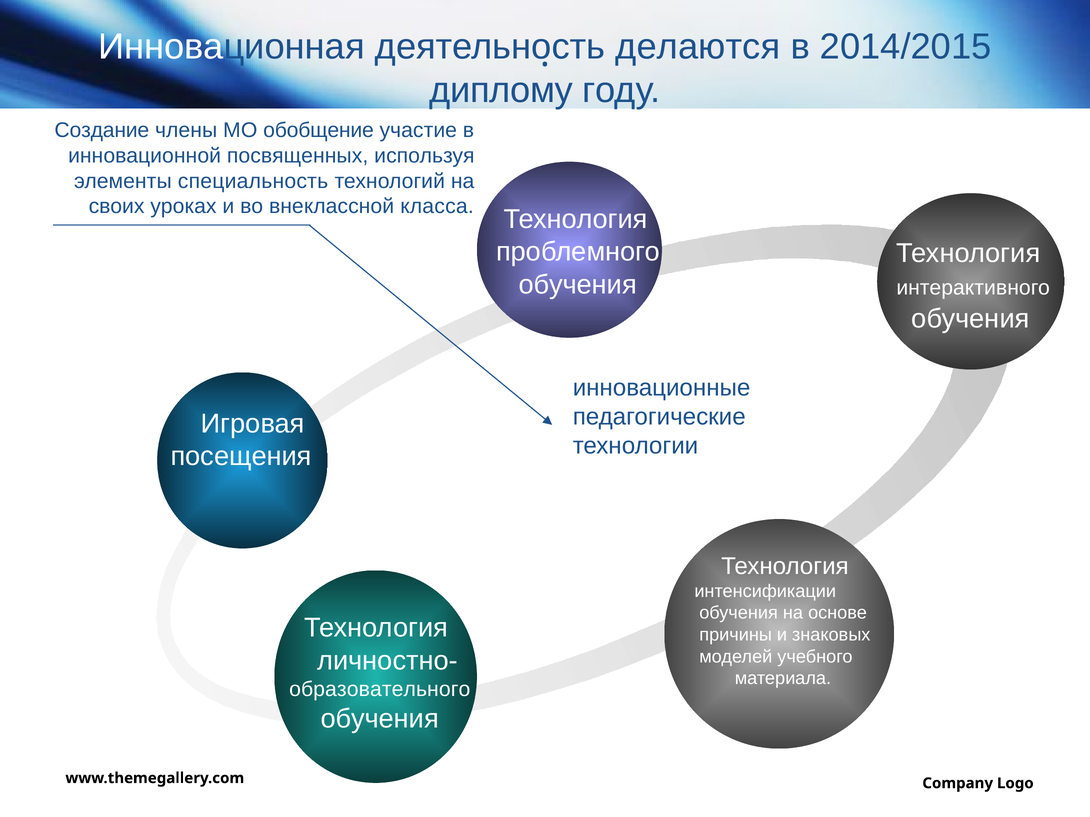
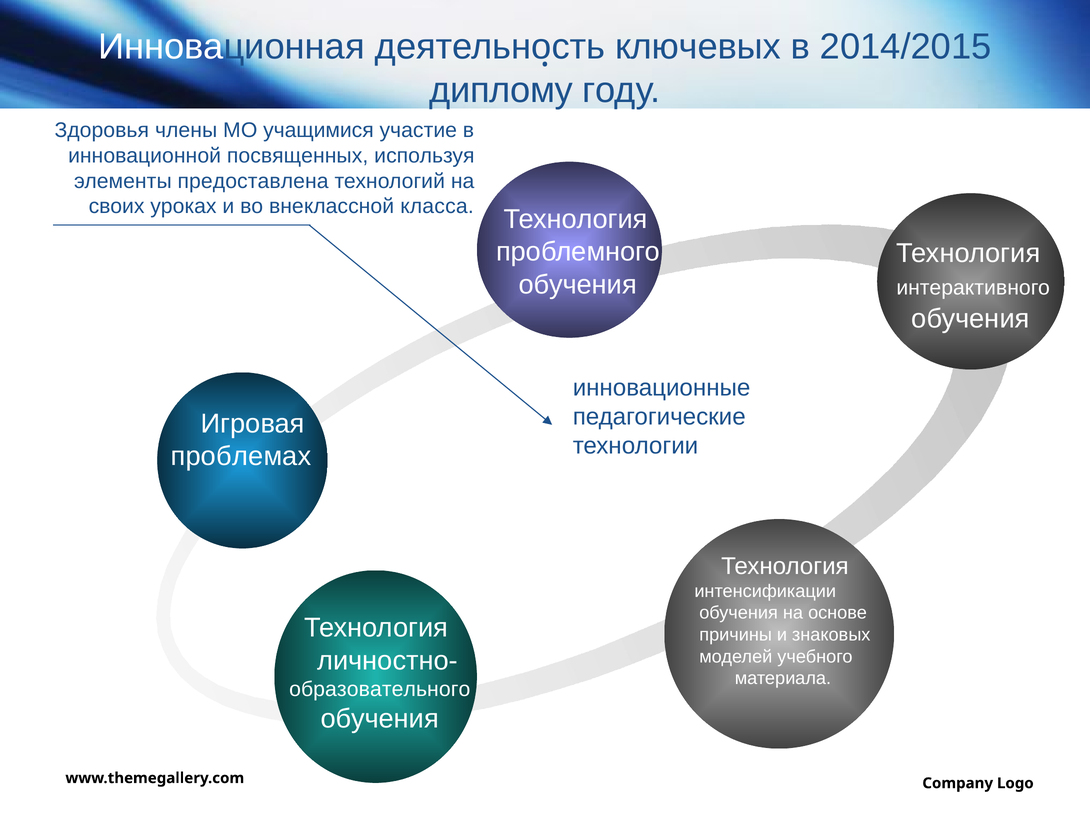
делаются: делаются -> ключевых
Создание: Создание -> Здоровья
обобщение: обобщение -> учащимися
специальность: специальность -> предоставлена
посещения: посещения -> проблемах
